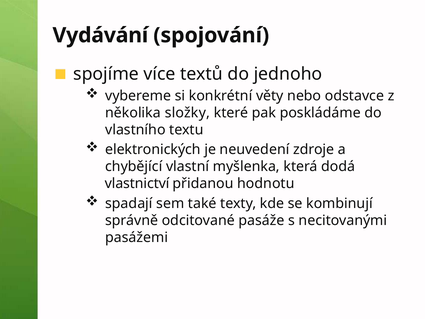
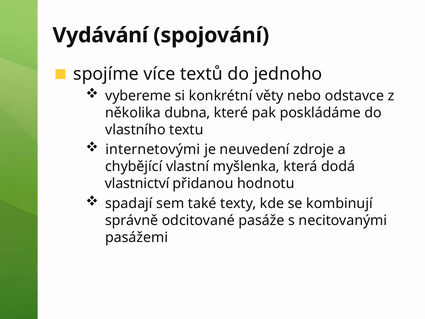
složky: složky -> dubna
elektronických: elektronických -> internetovými
